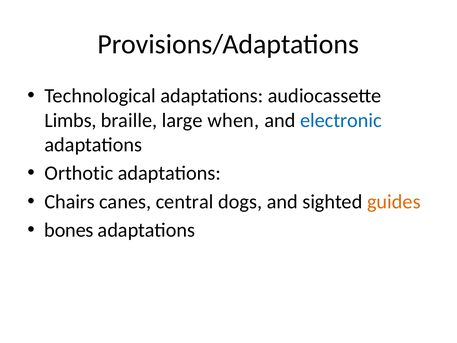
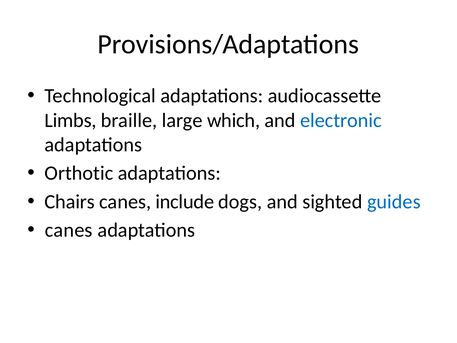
when: when -> which
central: central -> include
guides colour: orange -> blue
bones at (69, 230): bones -> canes
